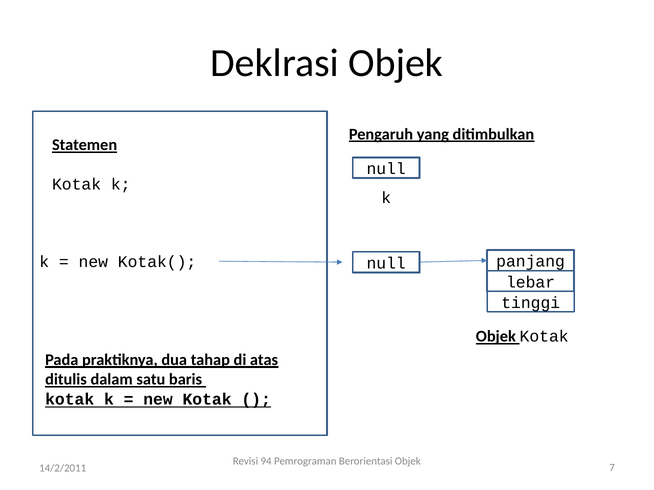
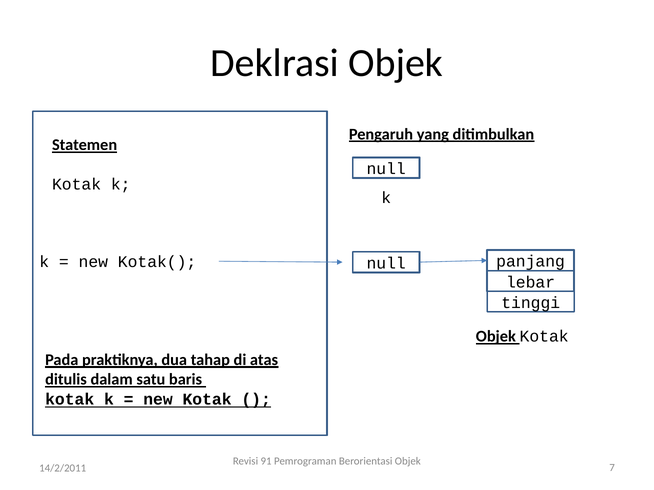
94: 94 -> 91
